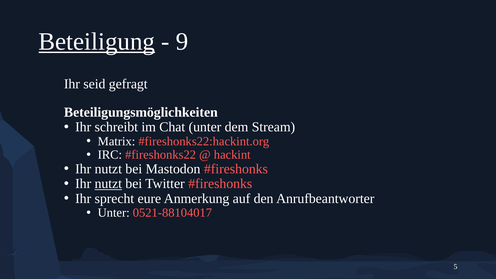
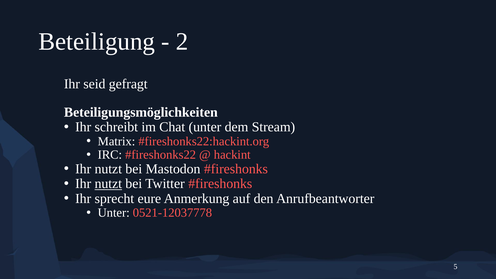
Beteiligung underline: present -> none
9: 9 -> 2
0521-88104017: 0521-88104017 -> 0521-12037778
